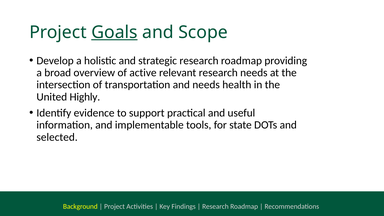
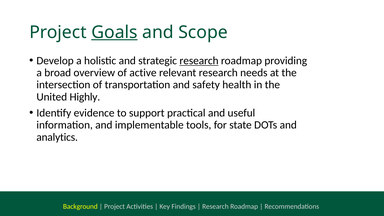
research at (199, 61) underline: none -> present
and needs: needs -> safety
selected: selected -> analytics
